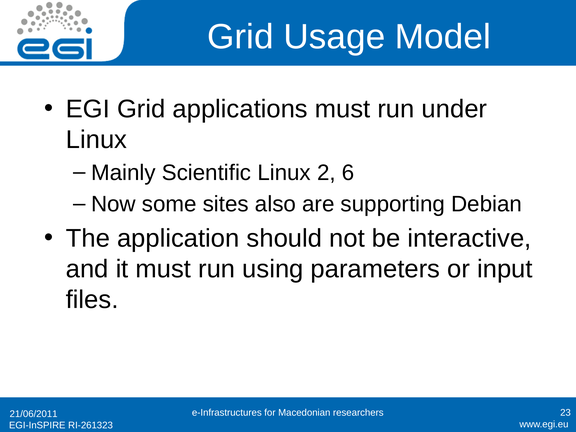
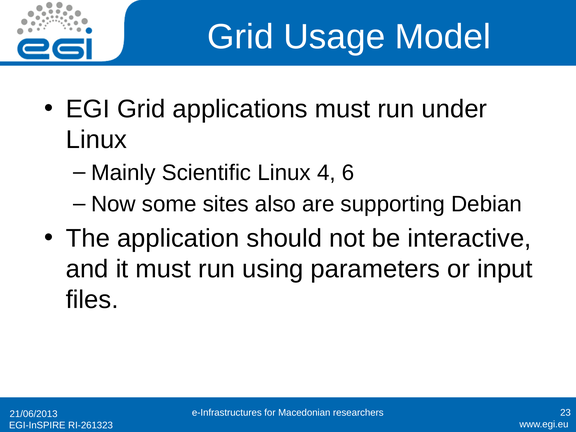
2: 2 -> 4
21/06/2011: 21/06/2011 -> 21/06/2013
